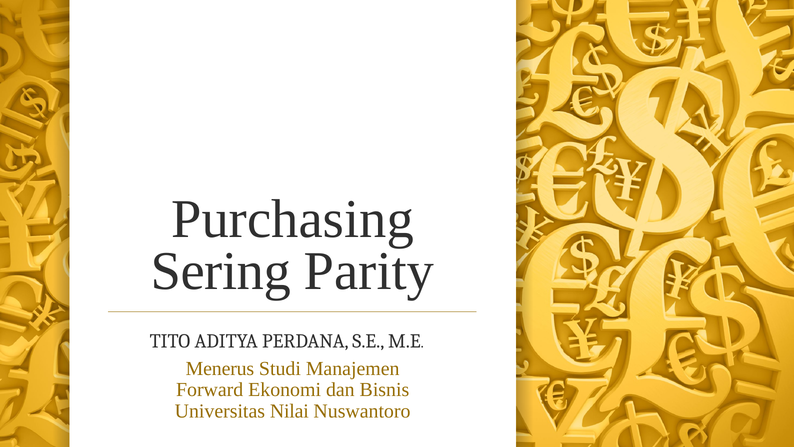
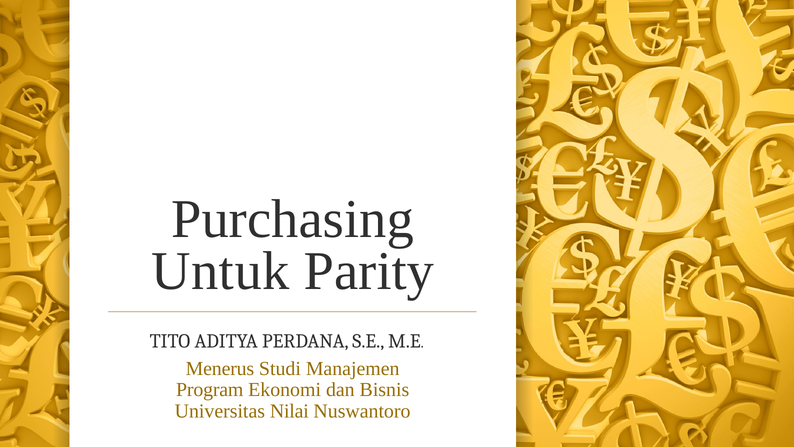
Sering: Sering -> Untuk
Forward: Forward -> Program
